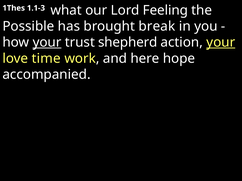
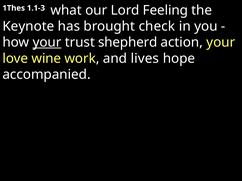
Possible: Possible -> Keynote
break: break -> check
your at (221, 42) underline: present -> none
time: time -> wine
here: here -> lives
